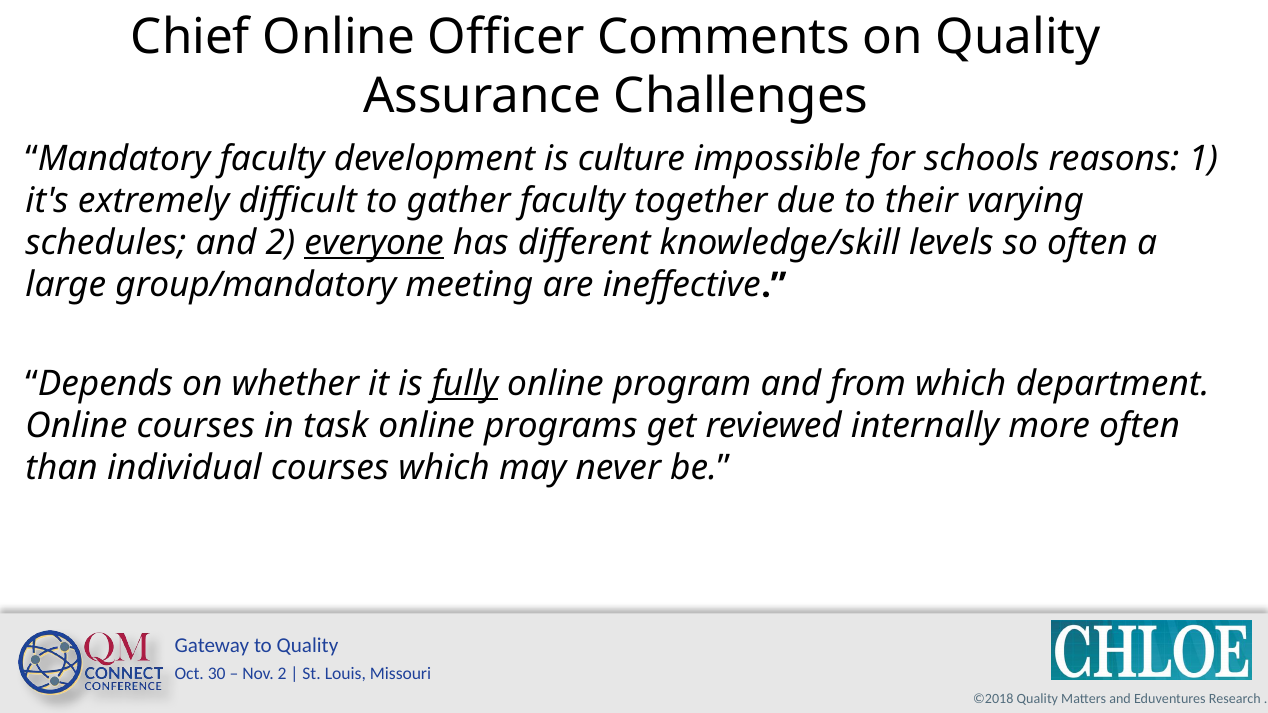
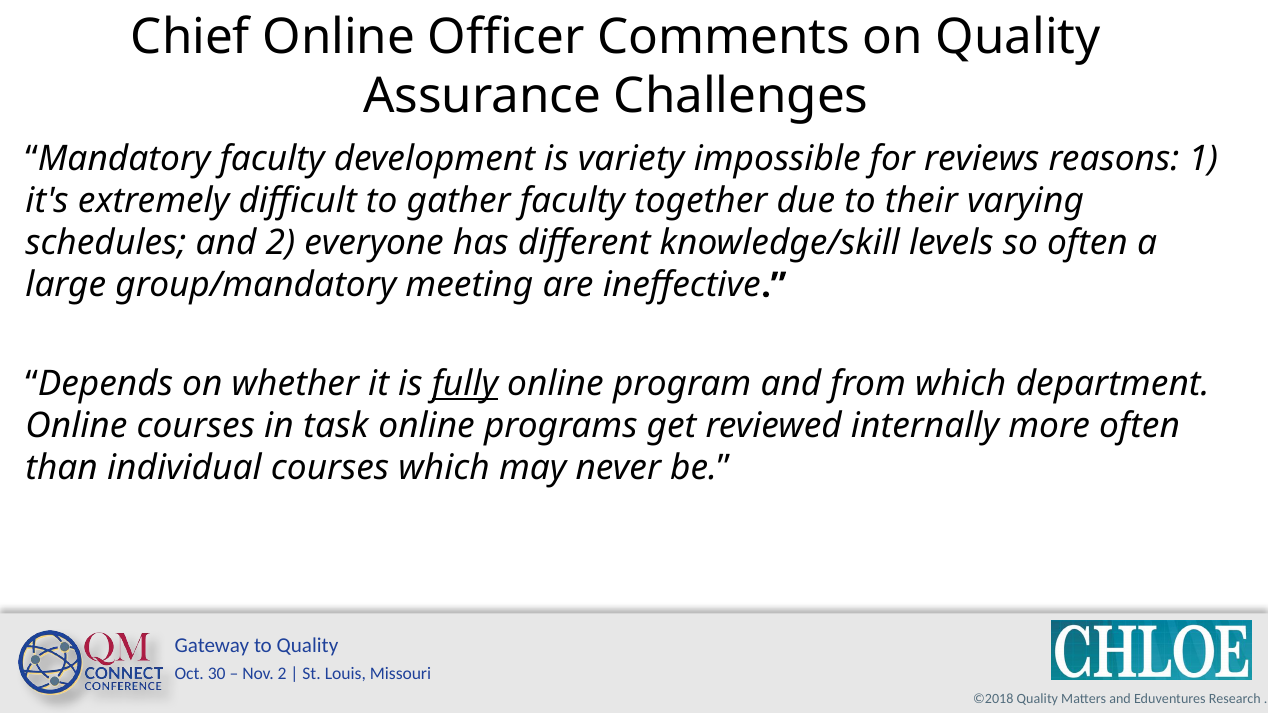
culture: culture -> variety
schools: schools -> reviews
everyone underline: present -> none
